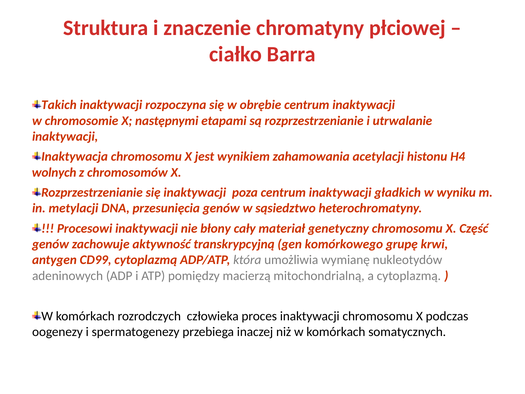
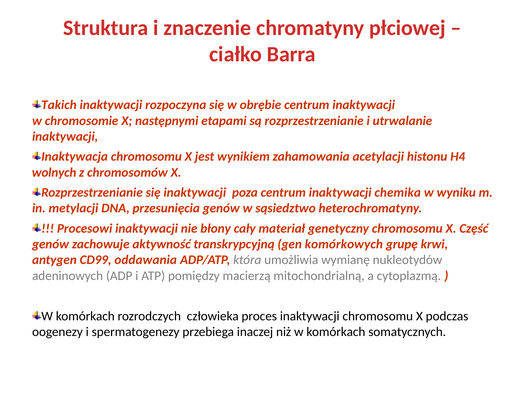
gładkich: gładkich -> chemika
komórkowego: komórkowego -> komórkowych
CD99 cytoplazmą: cytoplazmą -> oddawania
